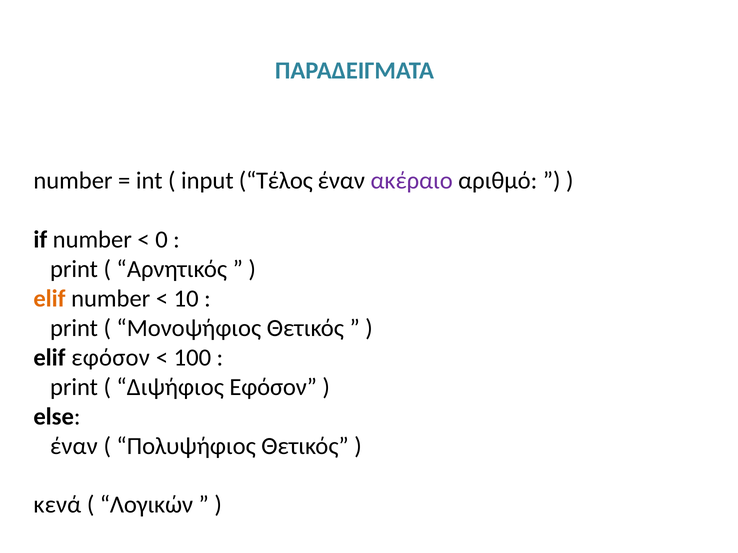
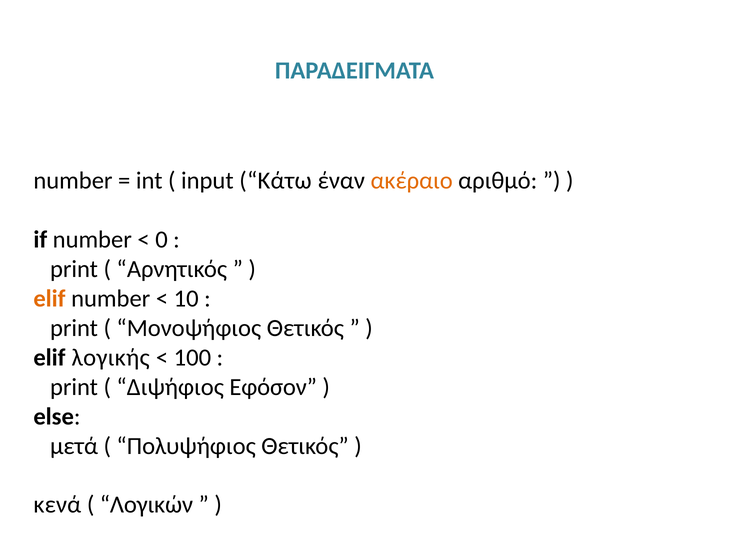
Τέλος: Τέλος -> Κάτω
ακέραιο colour: purple -> orange
elif εφόσον: εφόσον -> λογικής
έναν at (74, 446): έναν -> μετά
